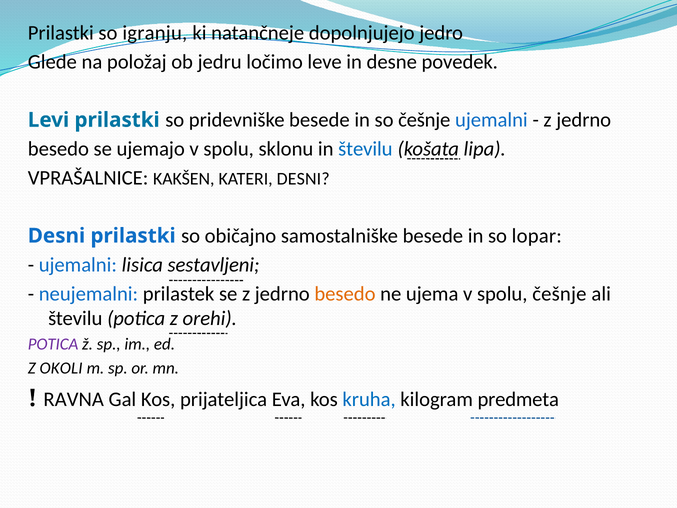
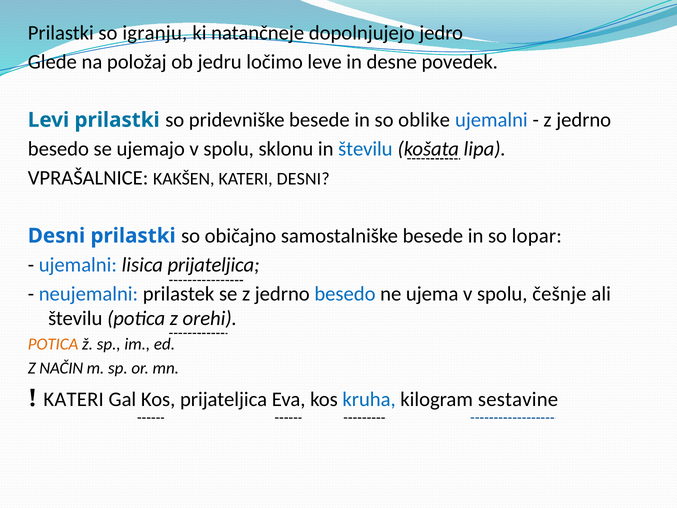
so češnje: češnje -> oblike
lisica sestavljeni: sestavljeni -> prijateljica
besedo at (345, 294) colour: orange -> blue
POTICA at (53, 344) colour: purple -> orange
OKOLI: OKOLI -> NAČIN
RAVNA at (74, 399): RAVNA -> KATERI
predmeta: predmeta -> sestavine
